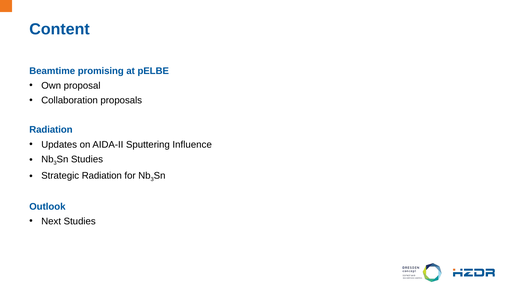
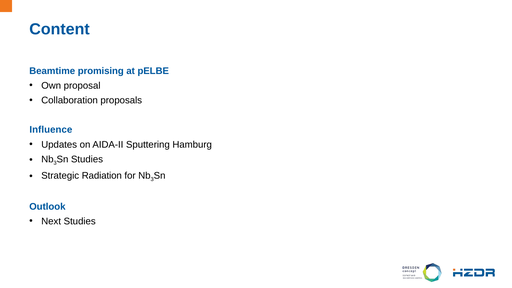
Radiation at (51, 130): Radiation -> Influence
Influence: Influence -> Hamburg
